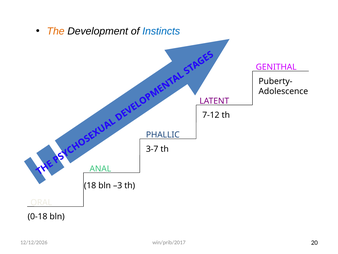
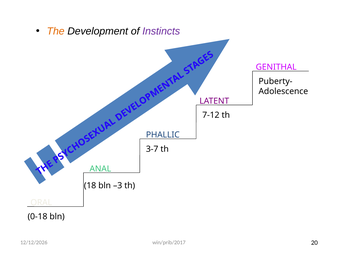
Instincts colour: blue -> purple
